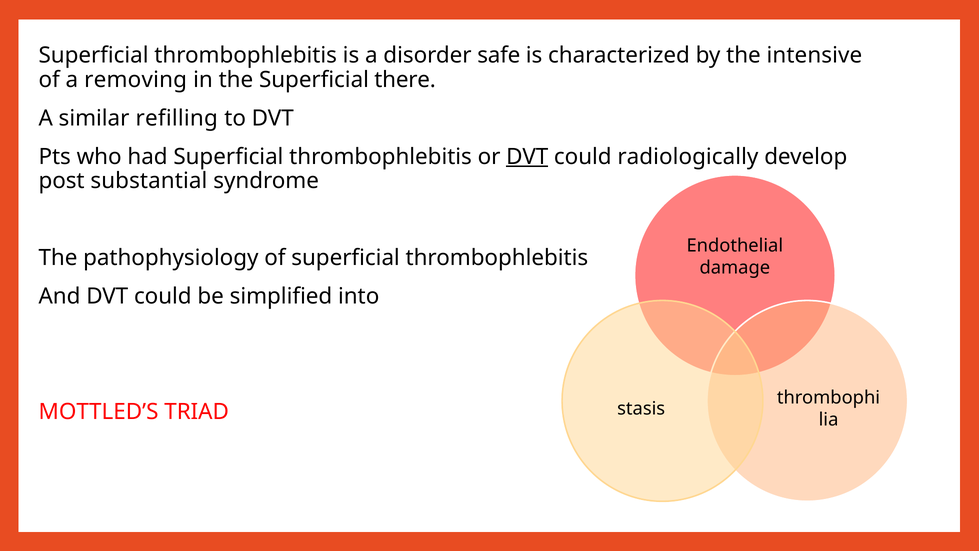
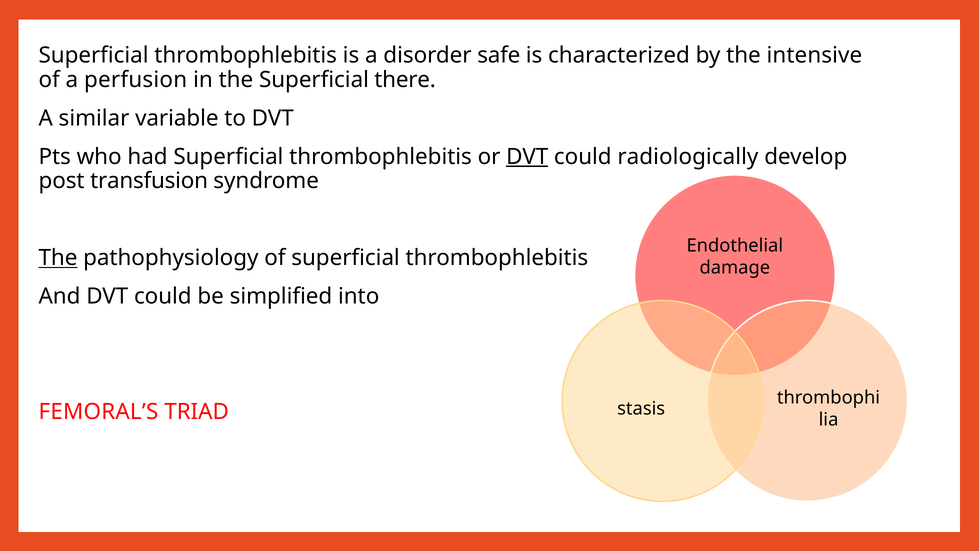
removing: removing -> perfusion
refilling: refilling -> variable
substantial: substantial -> transfusion
The at (58, 258) underline: none -> present
MOTTLED’S: MOTTLED’S -> FEMORAL’S
